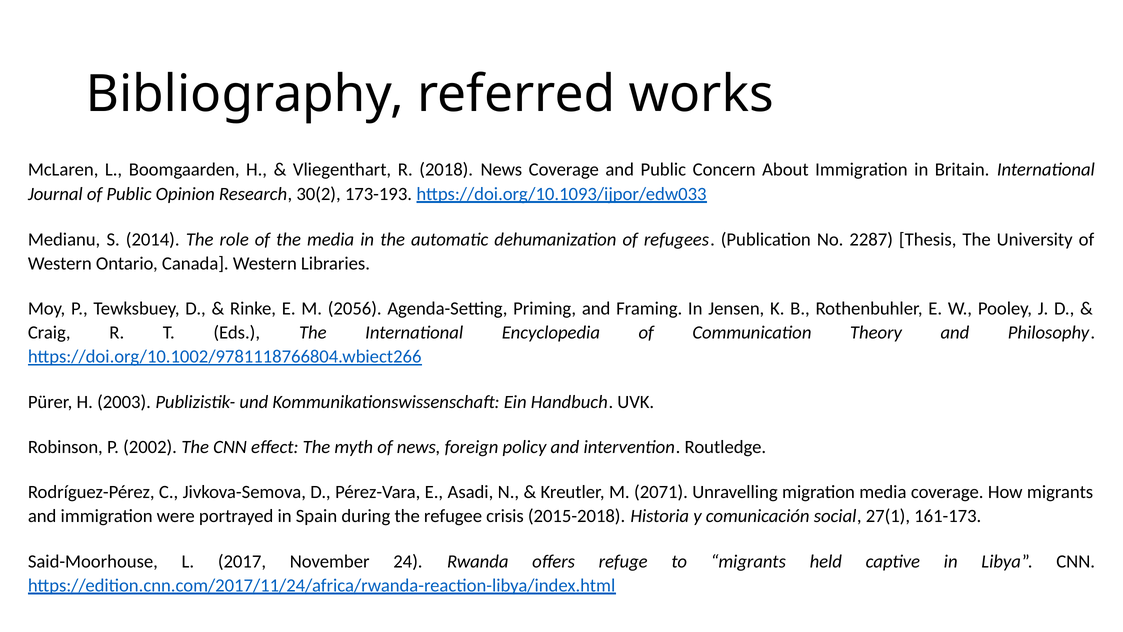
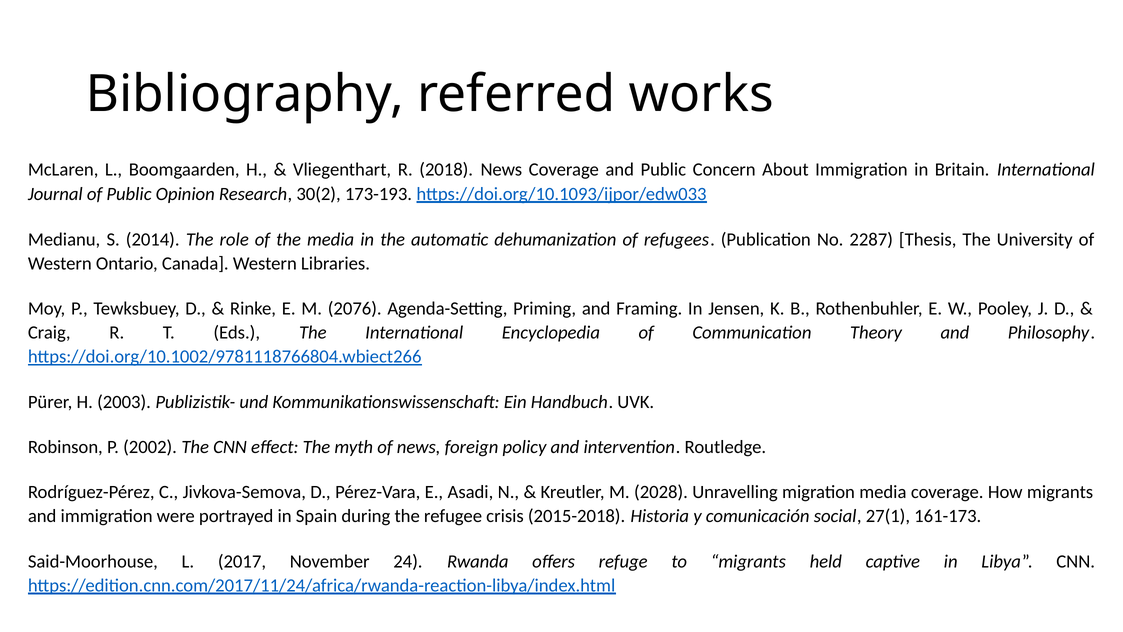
2056: 2056 -> 2076
2071: 2071 -> 2028
